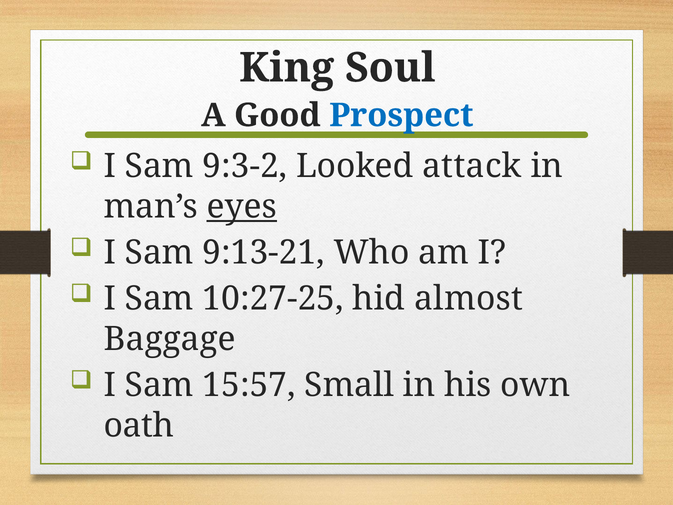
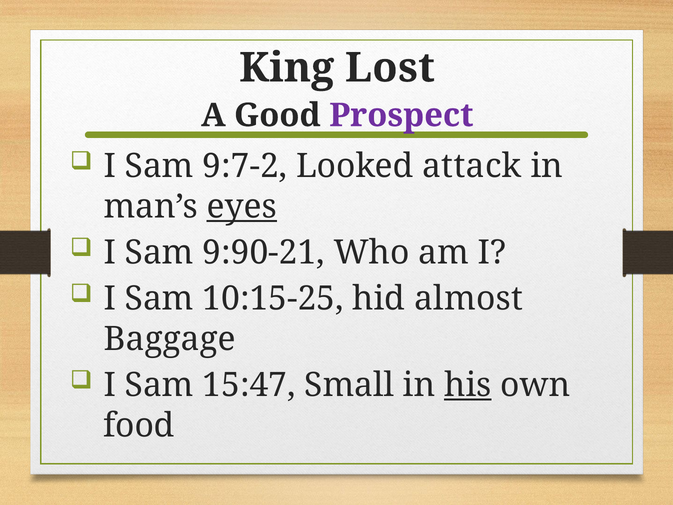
Soul: Soul -> Lost
Prospect colour: blue -> purple
9:3-2: 9:3-2 -> 9:7-2
9:13-21: 9:13-21 -> 9:90-21
10:27-25: 10:27-25 -> 10:15-25
15:57: 15:57 -> 15:47
his underline: none -> present
oath: oath -> food
